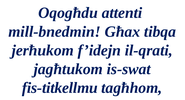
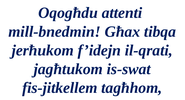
fis-titkellmu: fis-titkellmu -> fis-jitkellem
